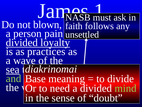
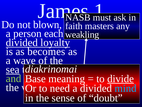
follows: follows -> masters
pain: pain -> each
unsettled: unsettled -> weakling
practices: practices -> becomes
divide underline: none -> present
mind colour: light green -> light blue
